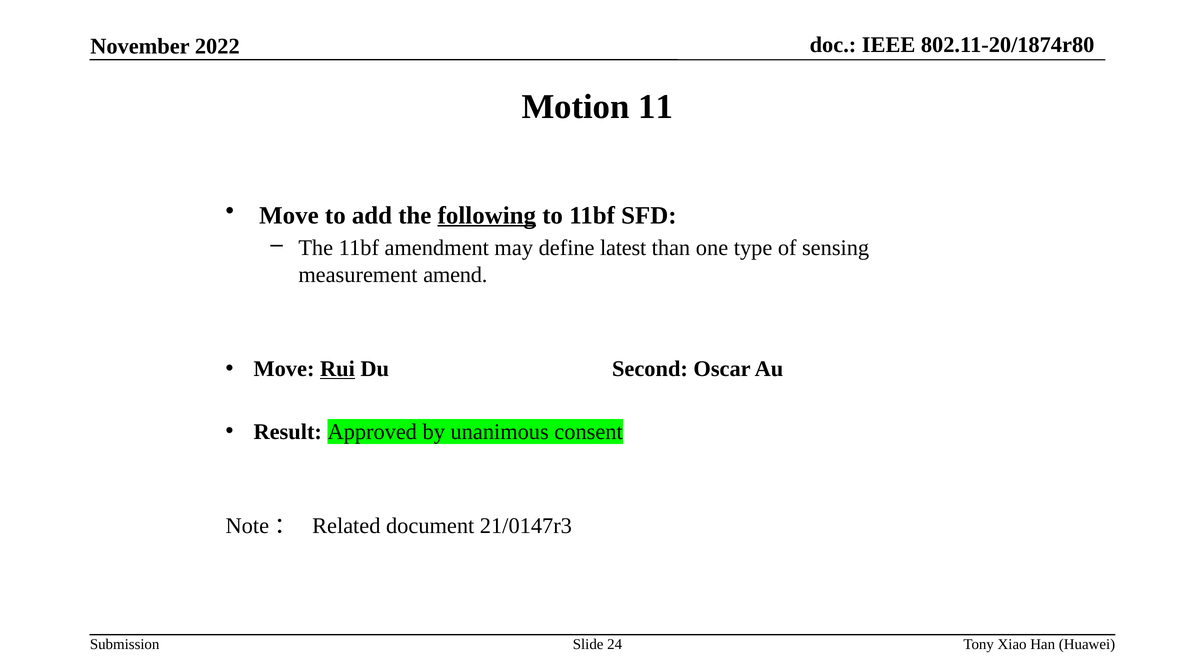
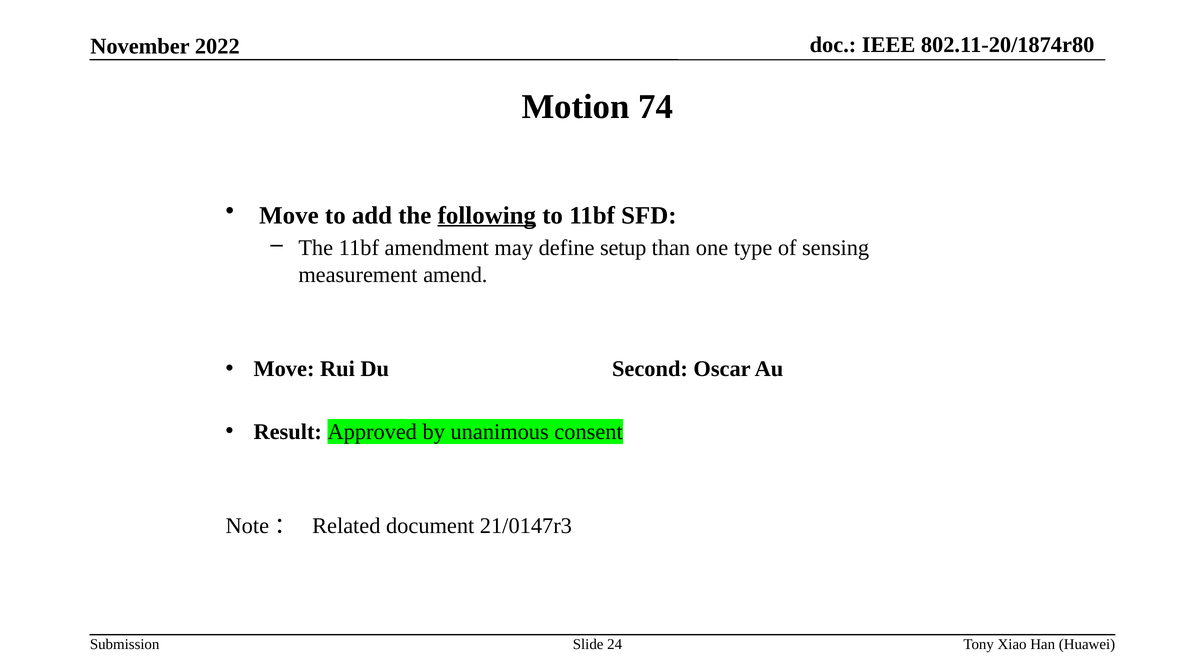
11: 11 -> 74
latest: latest -> setup
Rui underline: present -> none
